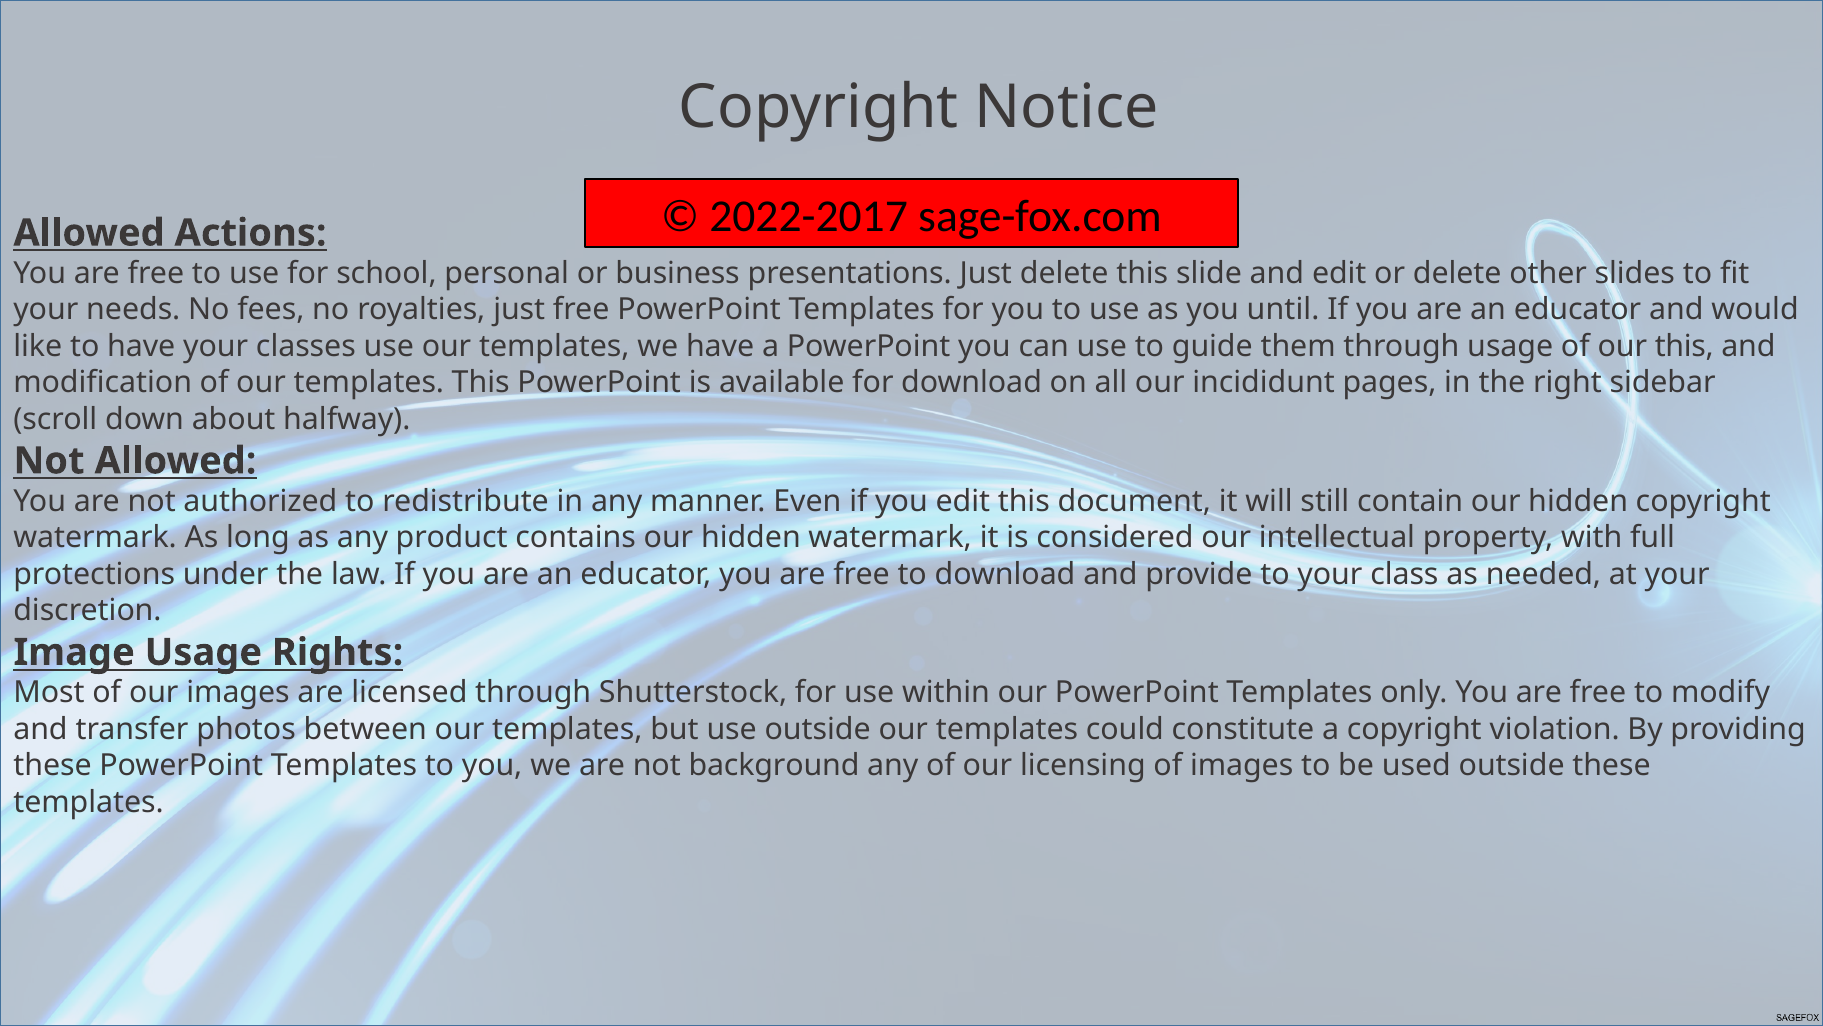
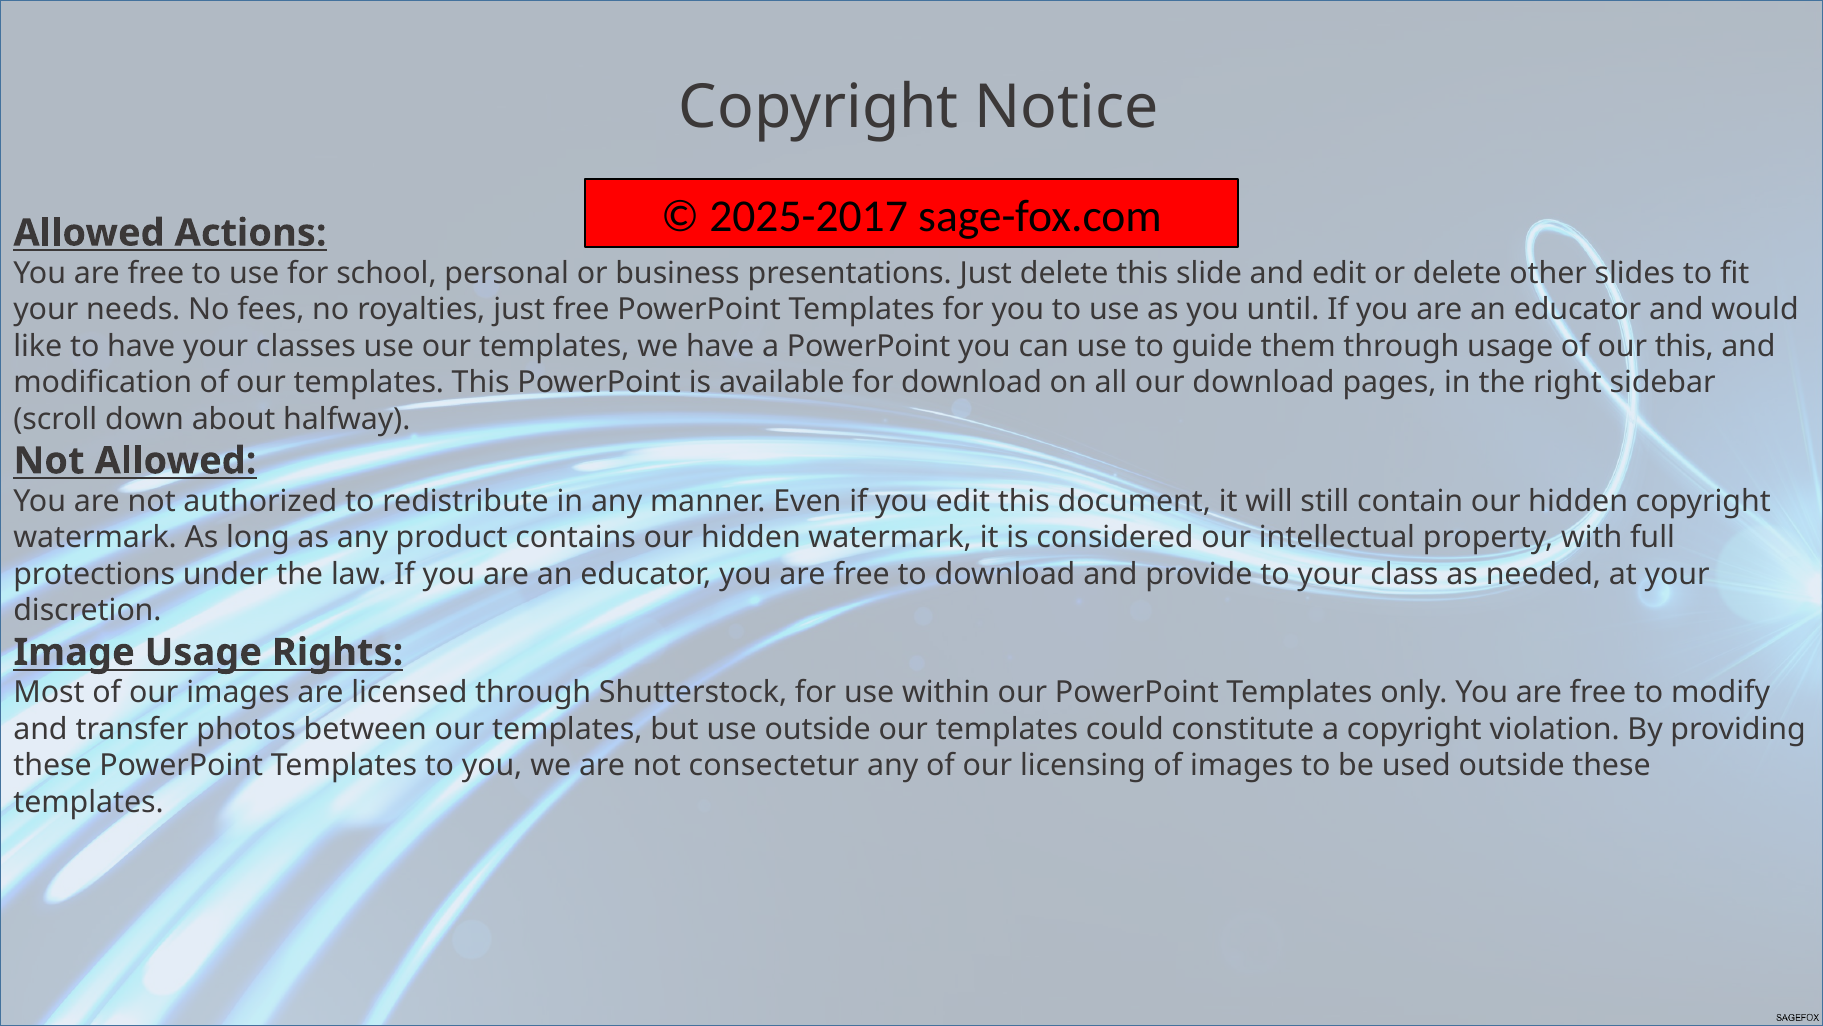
2022-2017: 2022-2017 -> 2025-2017
our incididunt: incididunt -> download
background: background -> consectetur
